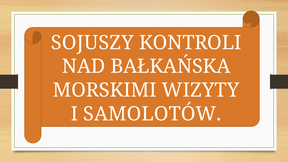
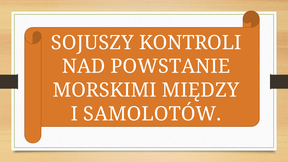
BAŁKAŃSKA: BAŁKAŃSKA -> POWSTANIE
WIZYTY: WIZYTY -> MIĘDZY
